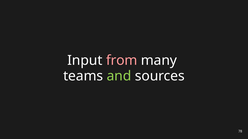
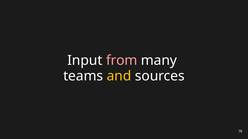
and colour: light green -> yellow
